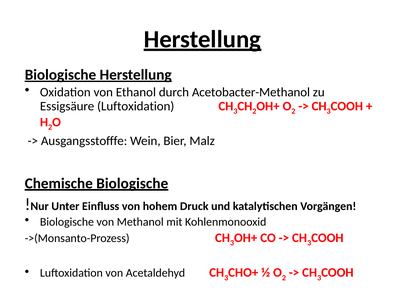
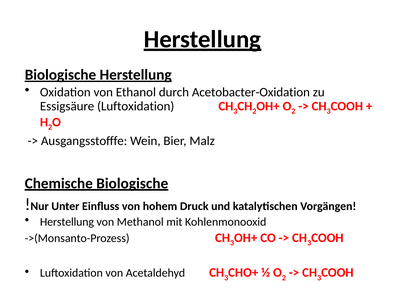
Acetobacter-Methanol: Acetobacter-Methanol -> Acetobacter-Oxidation
Biologische at (67, 222): Biologische -> Herstellung
